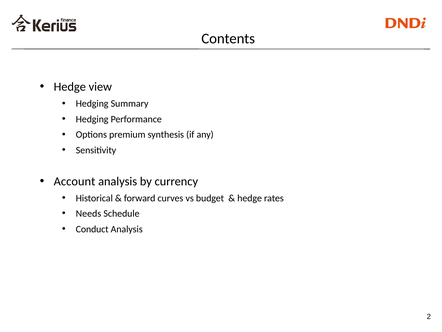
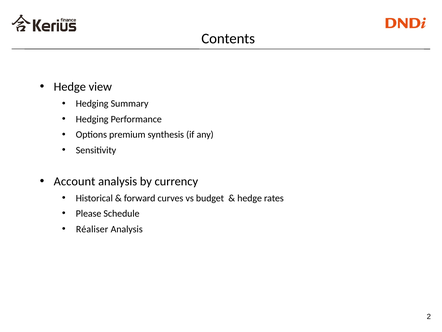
Needs: Needs -> Please
Conduct: Conduct -> Réaliser
